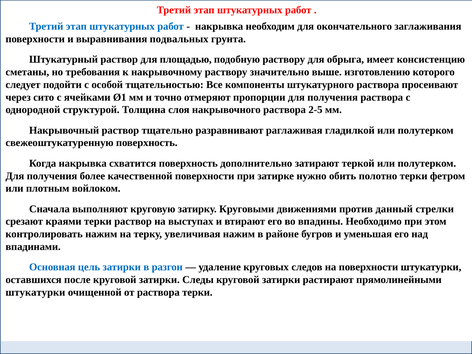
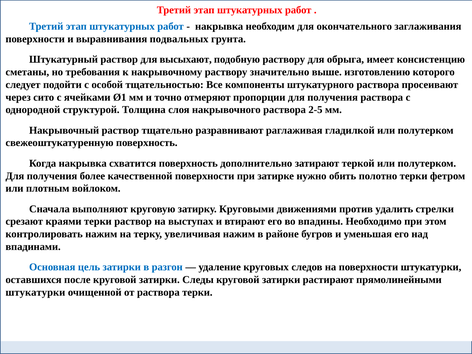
площадью: площадью -> высыхают
данный: данный -> удалить
